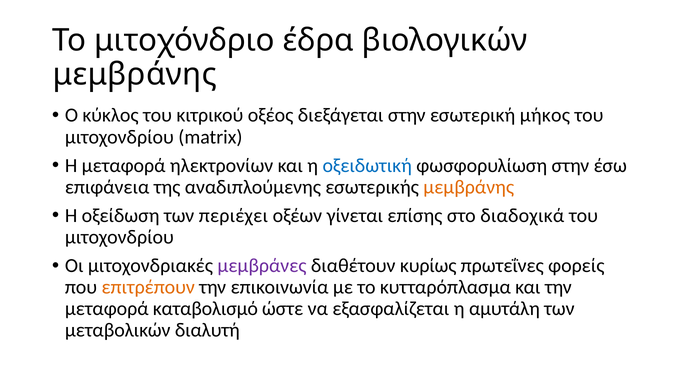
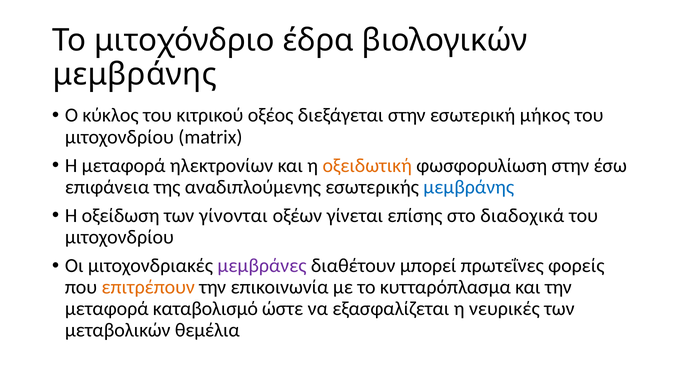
οξειδωτική colour: blue -> orange
μεμβράνης at (469, 187) colour: orange -> blue
περιέχει: περιέχει -> γίνονται
κυρίως: κυρίως -> μπορεί
αμυτάλη: αμυτάλη -> νευρικές
διαλυτή: διαλυτή -> θεμέλια
